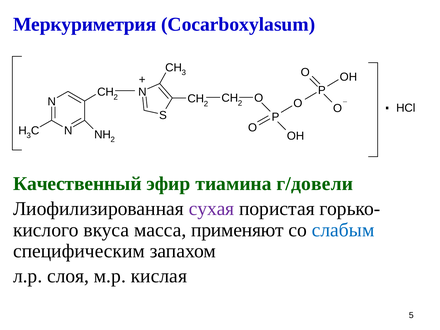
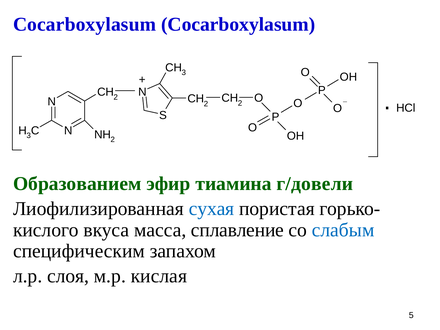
Меркуриметрия at (85, 24): Меркуриметрия -> Cocarboxylasum
Качественный: Качественный -> Образованием
сухая colour: purple -> blue
применяют: применяют -> сплавление
